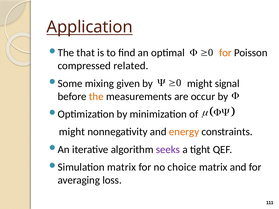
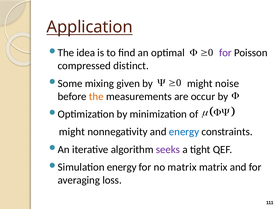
that: that -> idea
for at (225, 53) colour: orange -> purple
related: related -> distinct
signal: signal -> noise
energy at (184, 132) colour: orange -> blue
matrix at (122, 167): matrix -> energy
no choice: choice -> matrix
